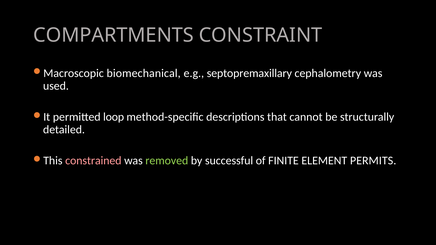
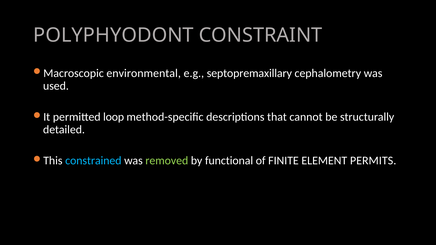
COMPARTMENTS: COMPARTMENTS -> POLYPHYODONT
biomechanical: biomechanical -> environmental
constrained colour: pink -> light blue
successful: successful -> functional
